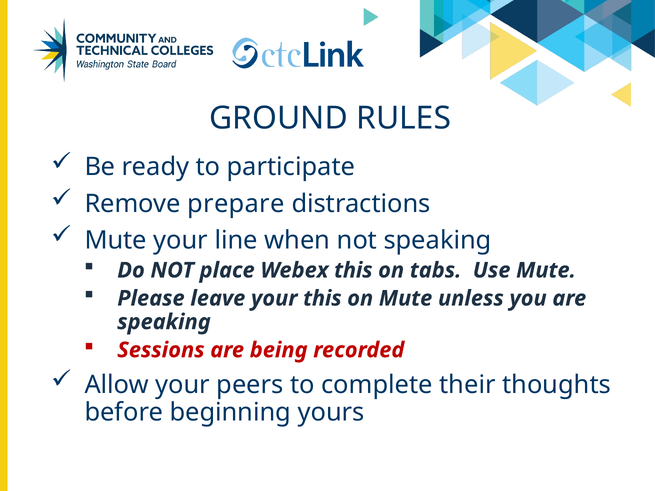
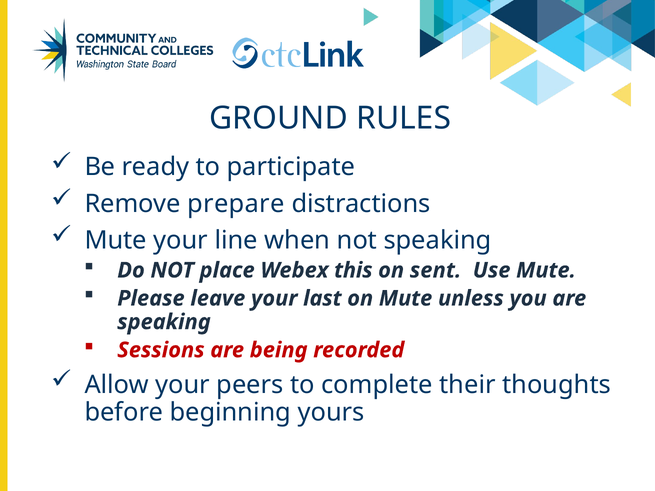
tabs: tabs -> sent
your this: this -> last
